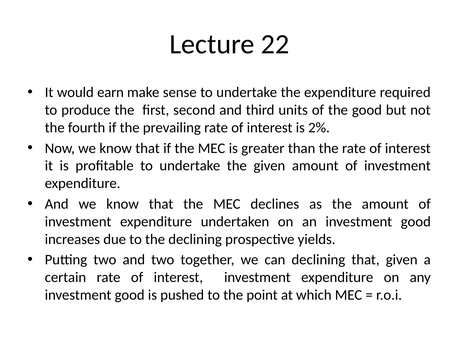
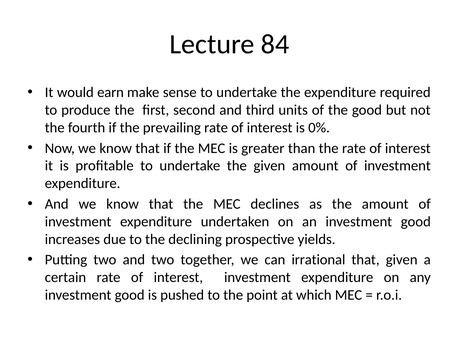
22: 22 -> 84
2%: 2% -> 0%
can declining: declining -> irrational
